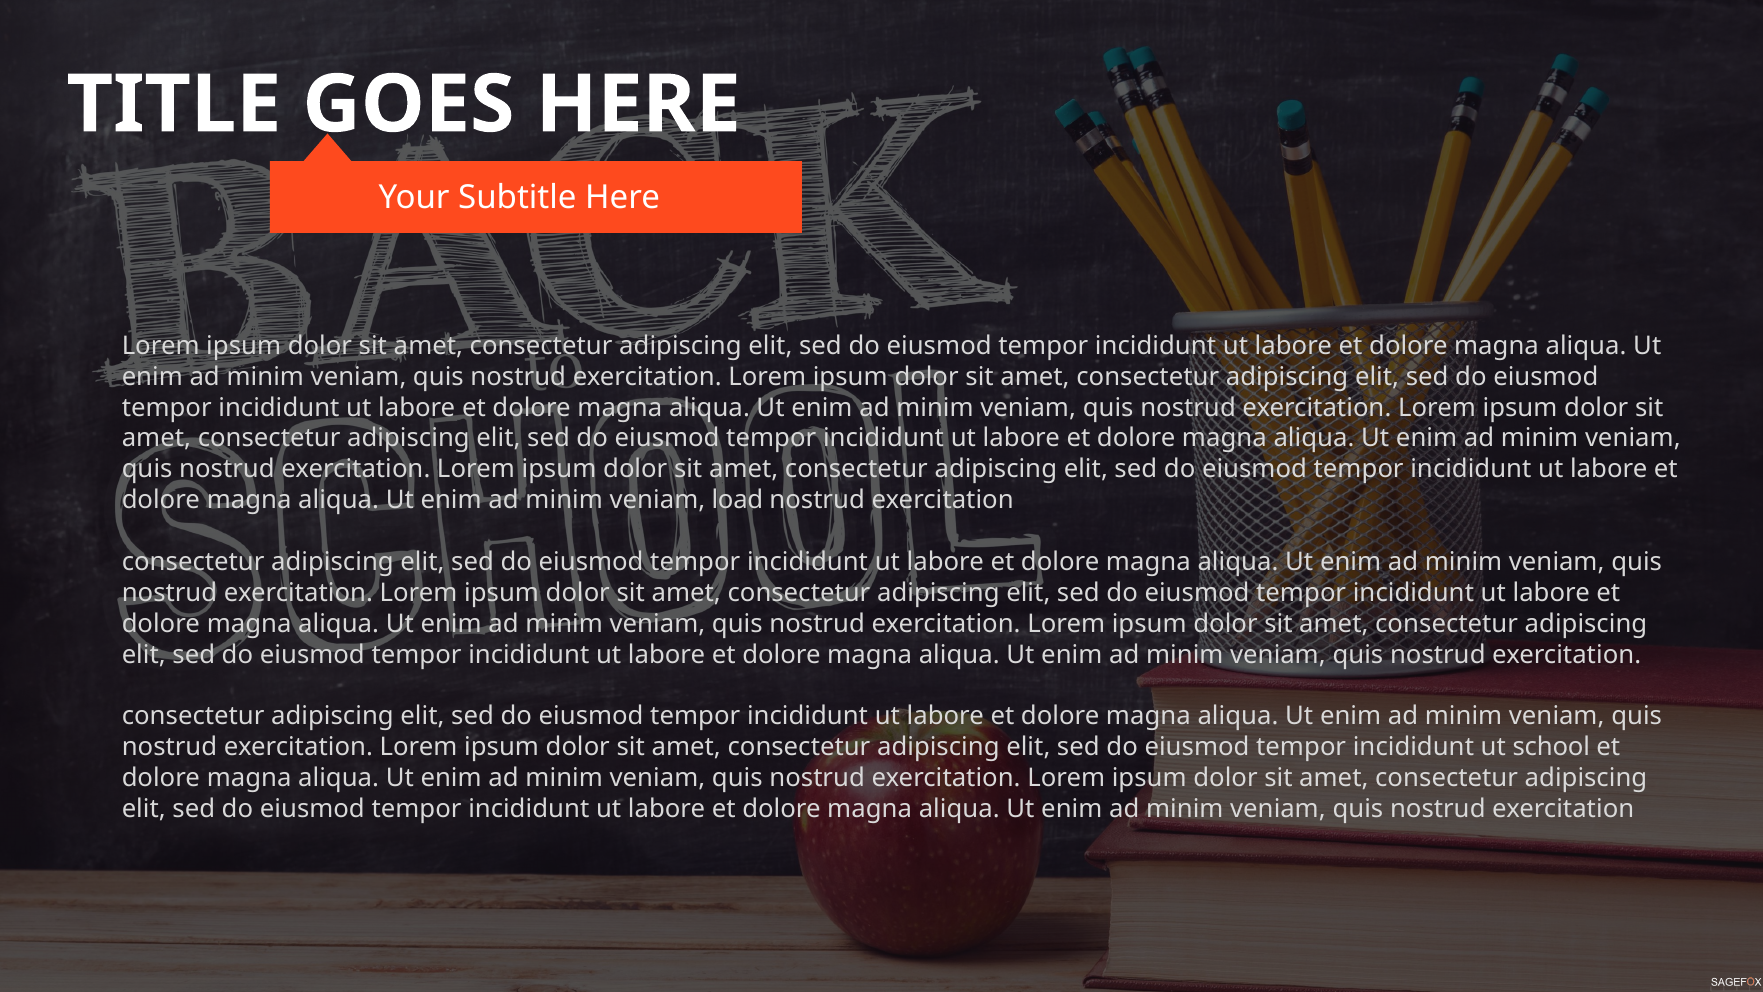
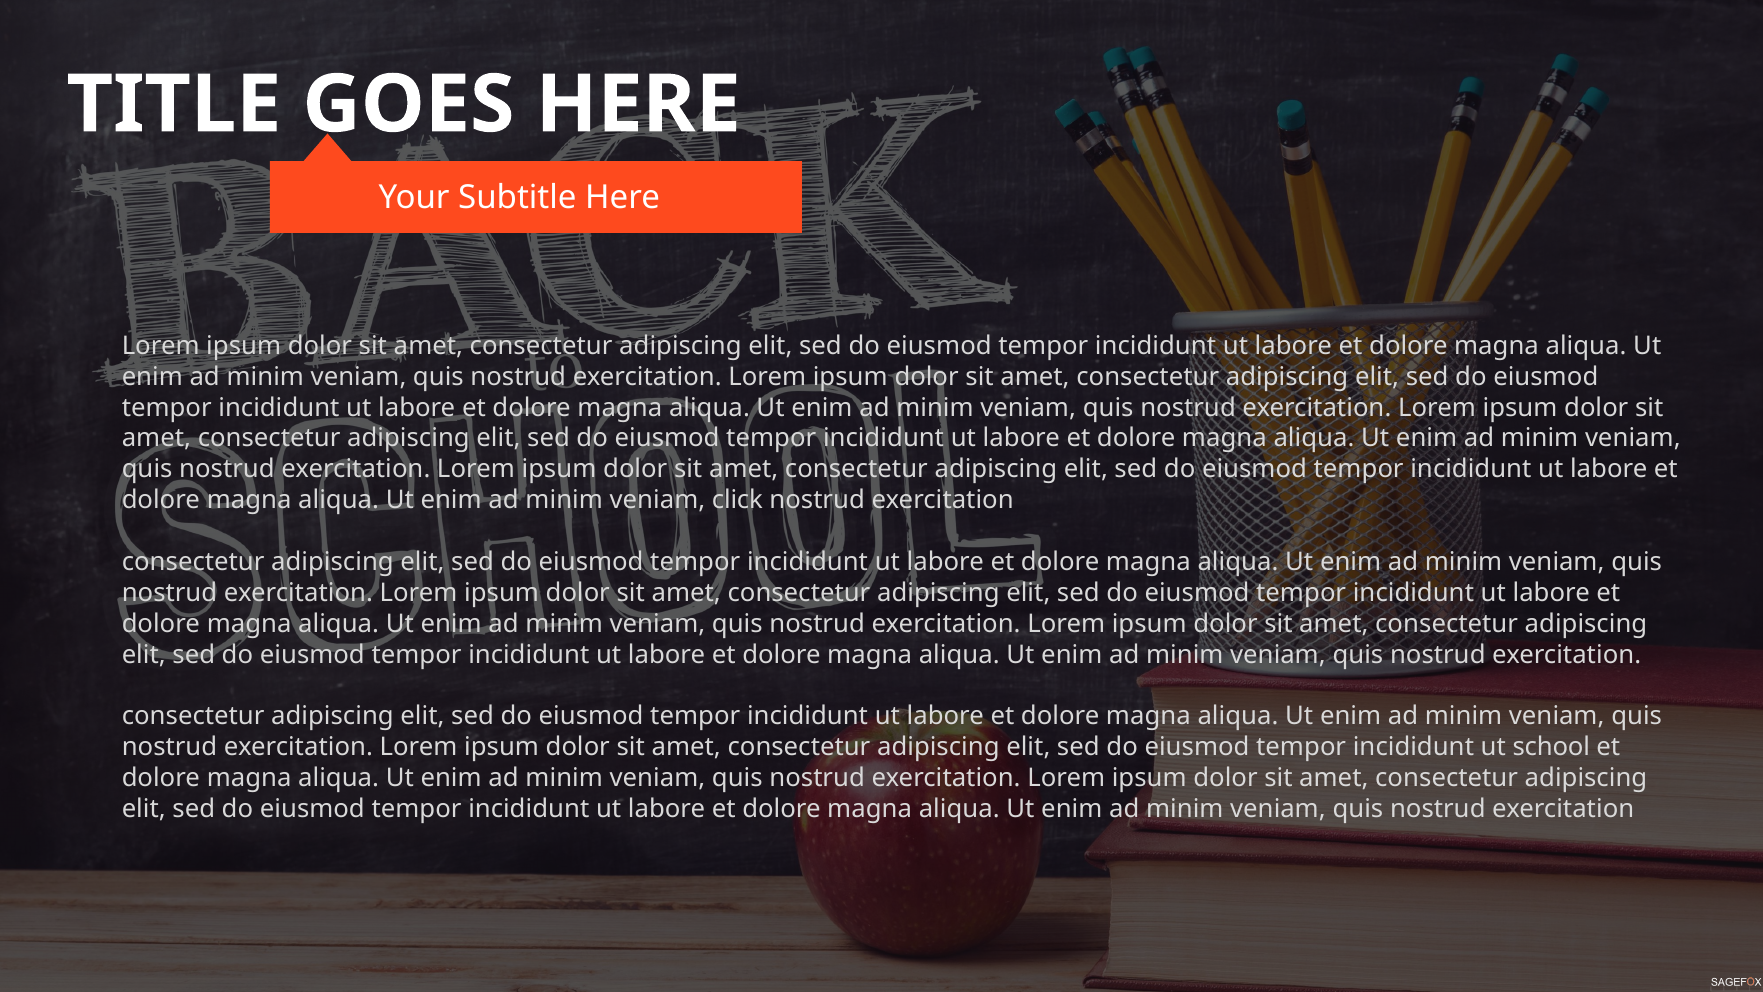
load: load -> click
